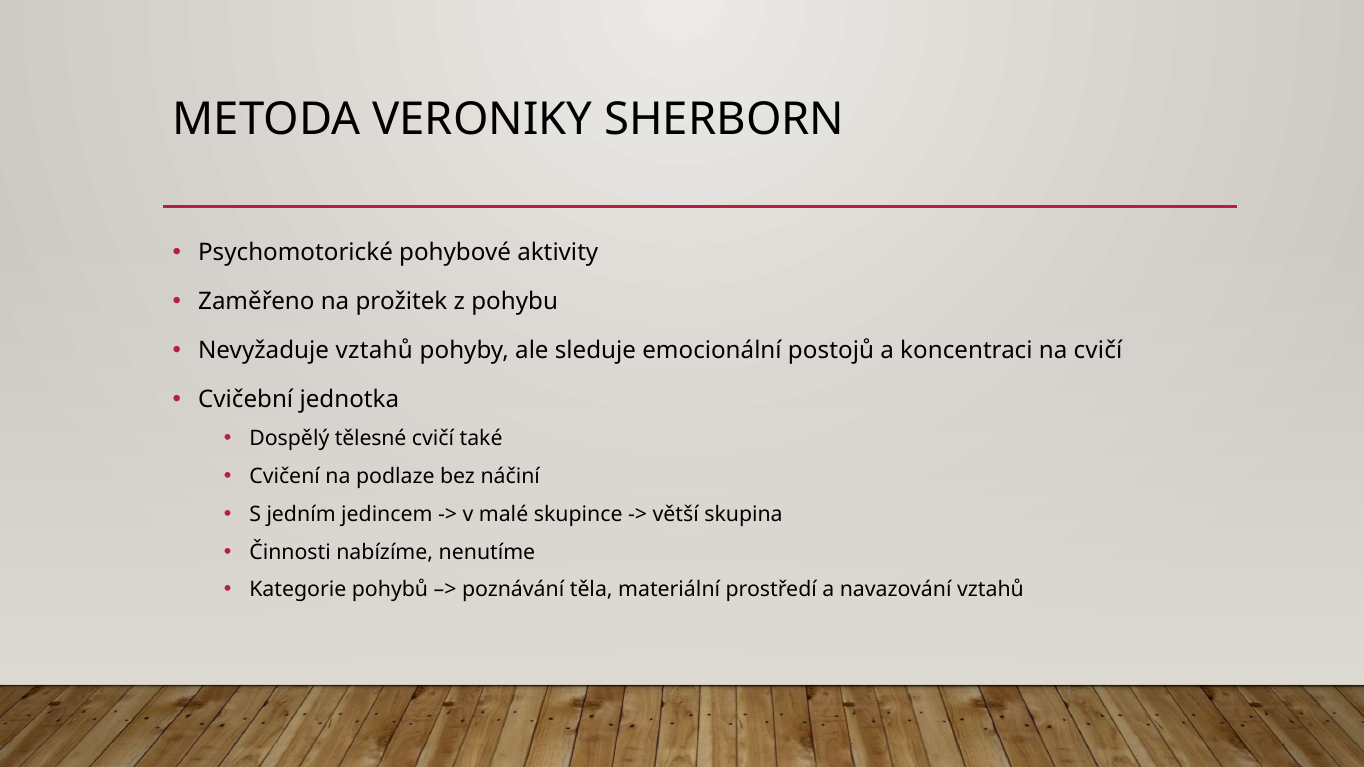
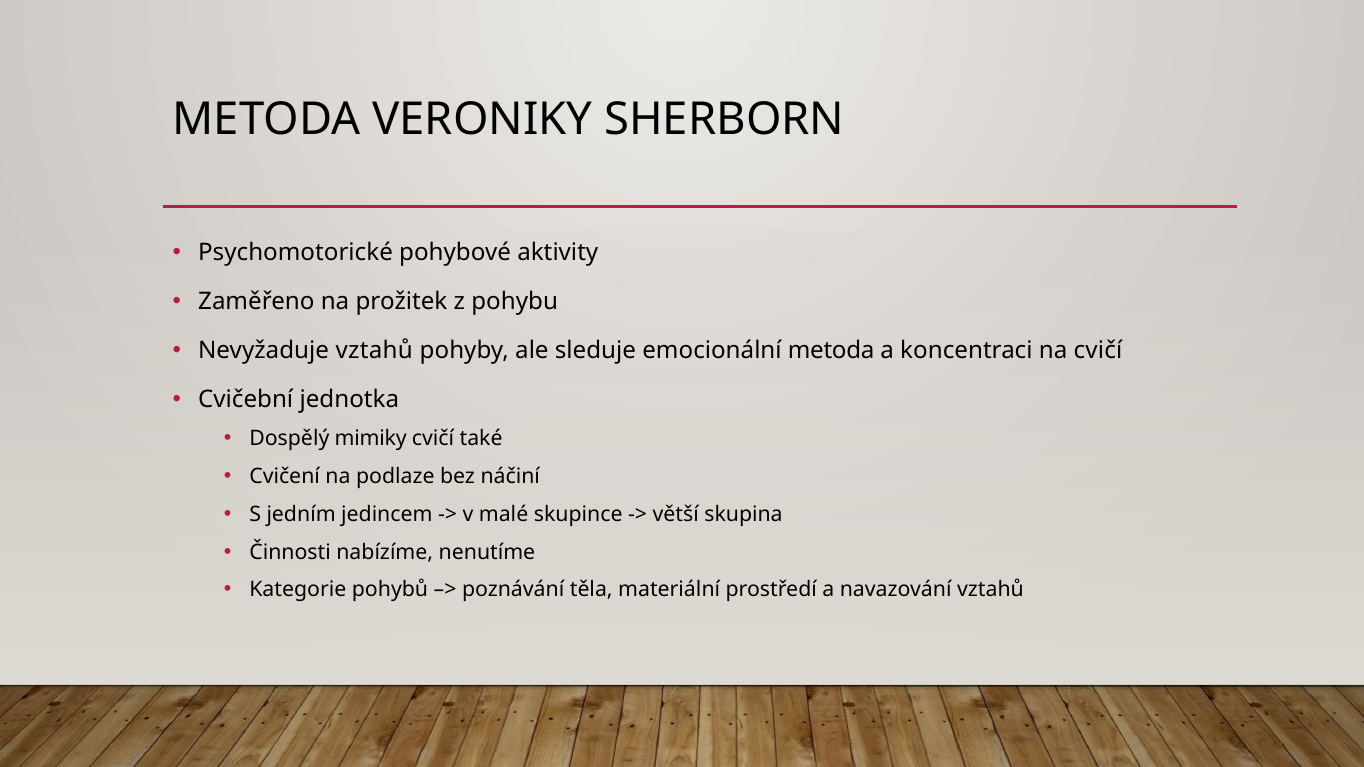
emocionální postojů: postojů -> metoda
tělesné: tělesné -> mimiky
